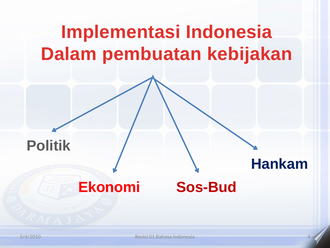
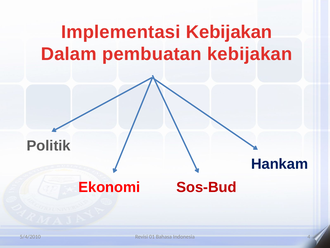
Implementasi Indonesia: Indonesia -> Kebijakan
